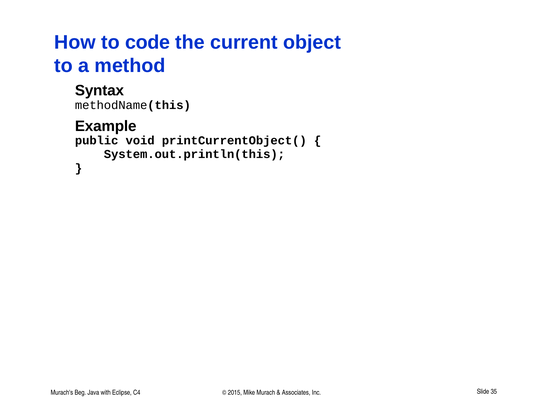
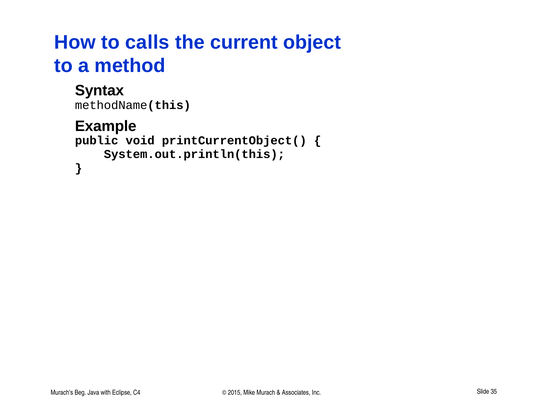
code: code -> calls
